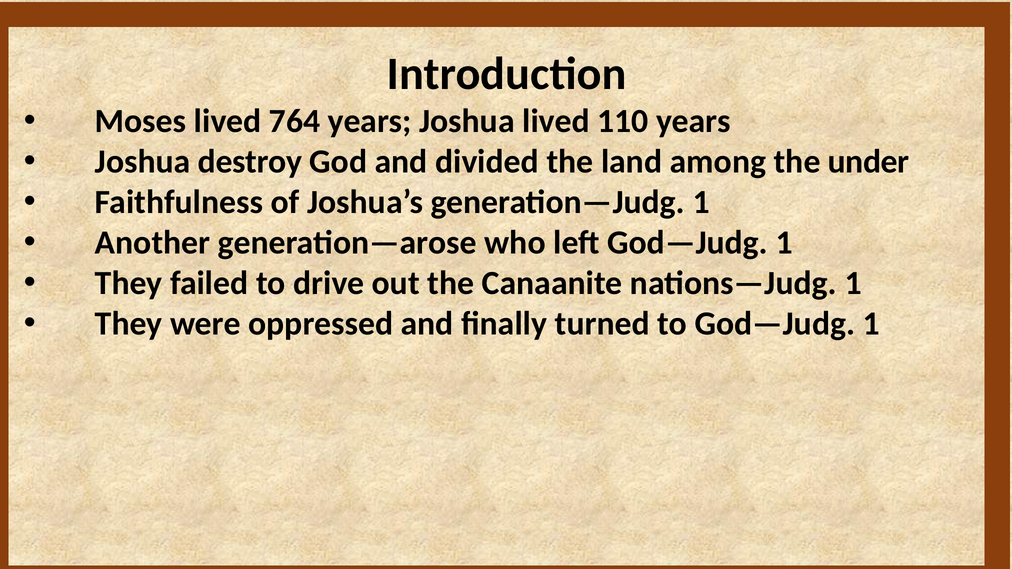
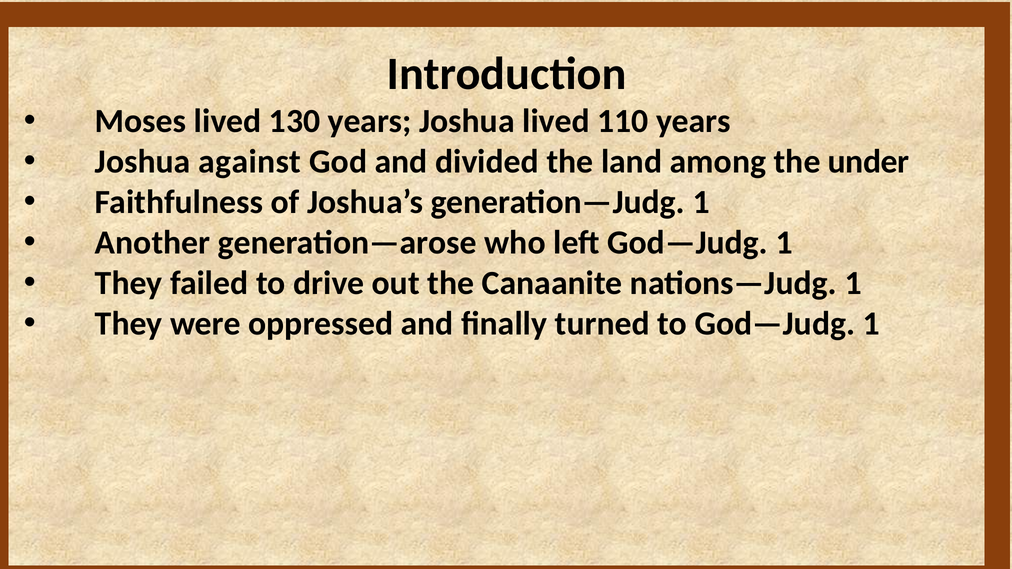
764: 764 -> 130
destroy: destroy -> against
